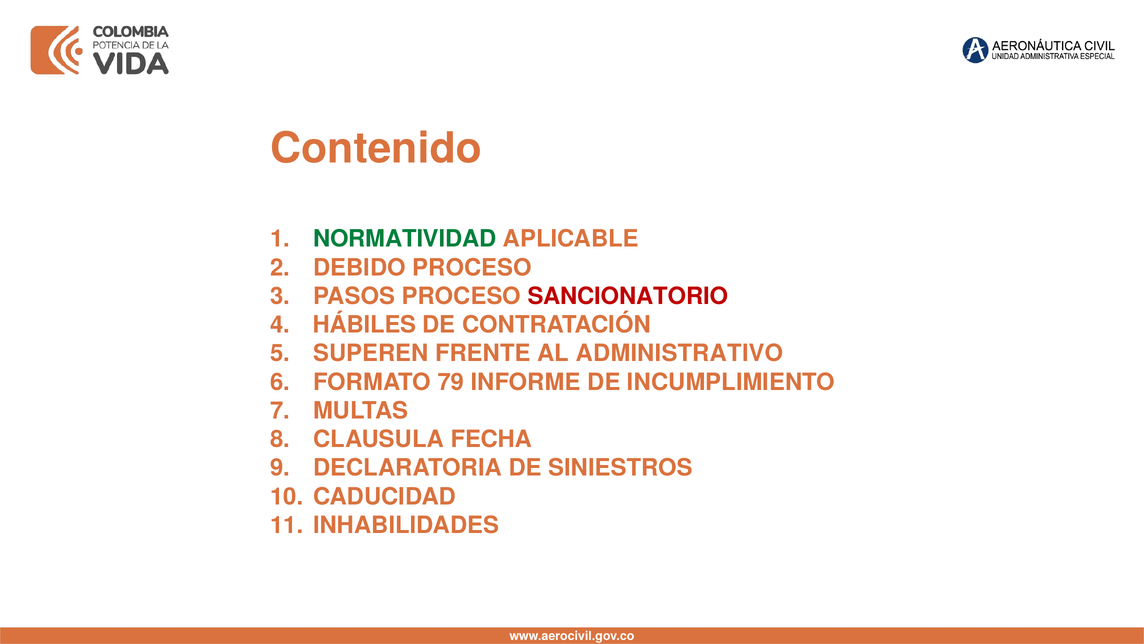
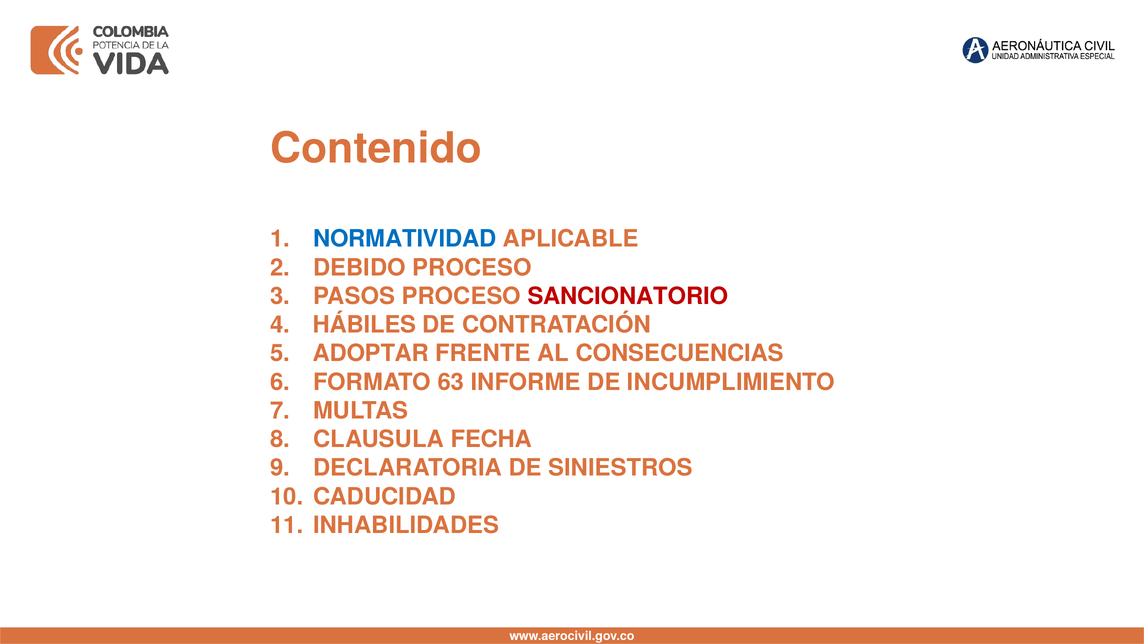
NORMATIVIDAD colour: green -> blue
SUPEREN: SUPEREN -> ADOPTAR
ADMINISTRATIVO: ADMINISTRATIVO -> CONSECUENCIAS
79: 79 -> 63
